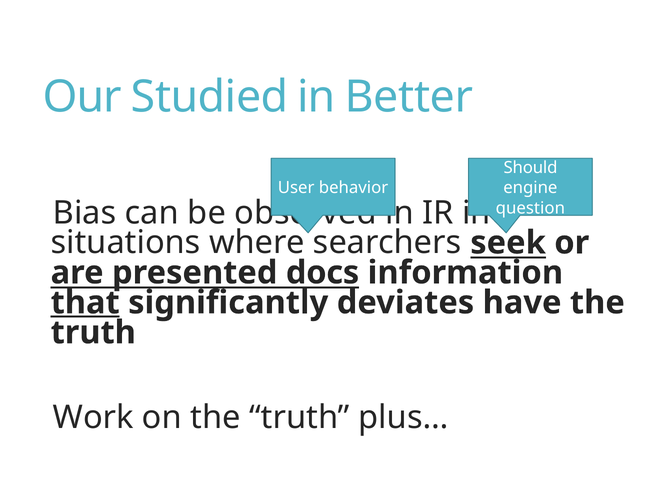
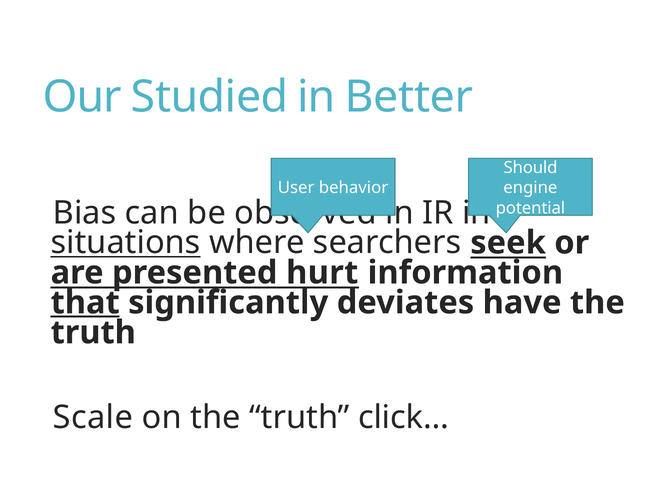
question: question -> potential
situations underline: none -> present
docs: docs -> hurt
Work: Work -> Scale
plus…: plus… -> click…
